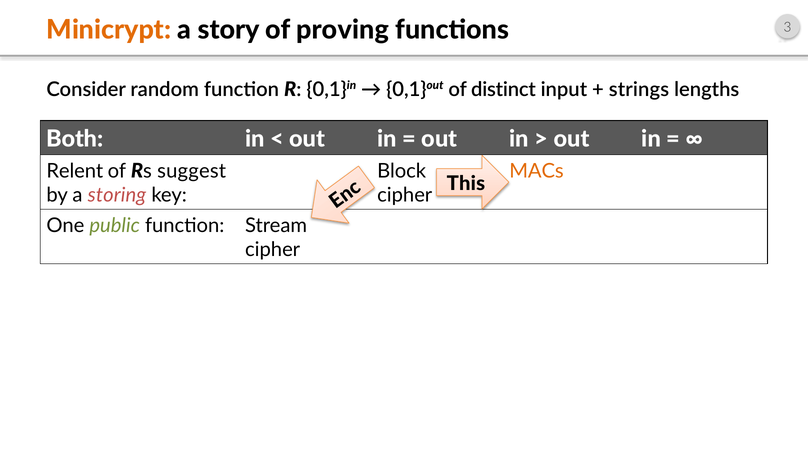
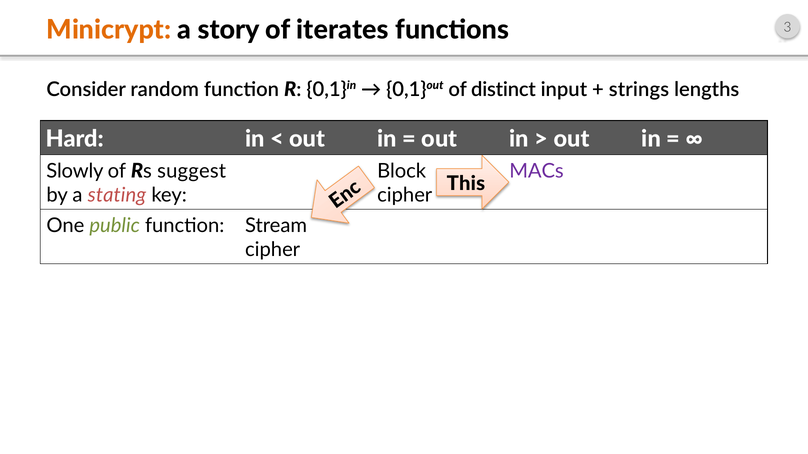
proving: proving -> iterates
Both: Both -> Hard
Relent: Relent -> Slowly
MACs colour: orange -> purple
storing: storing -> stating
